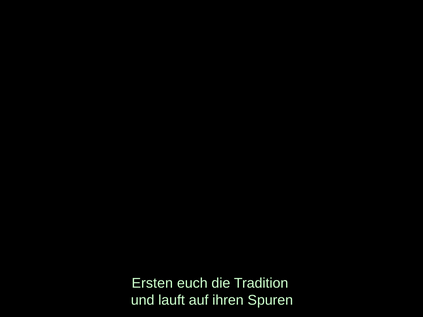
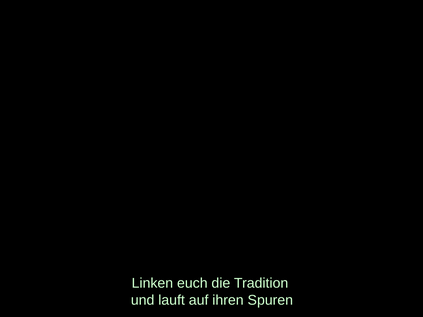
Ersten: Ersten -> Linken
